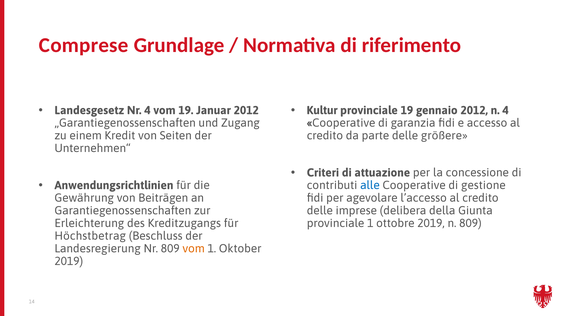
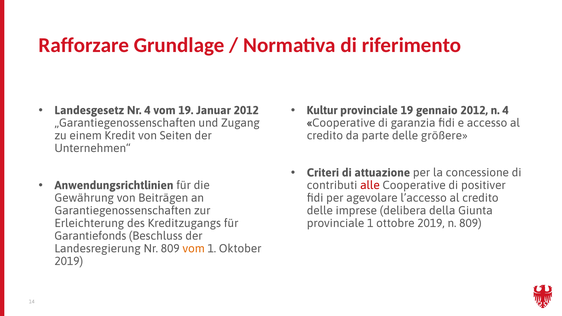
Comprese: Comprese -> Rafforzare
alle colour: blue -> red
gestione: gestione -> positiver
Höchstbetrag: Höchstbetrag -> Garantiefonds
